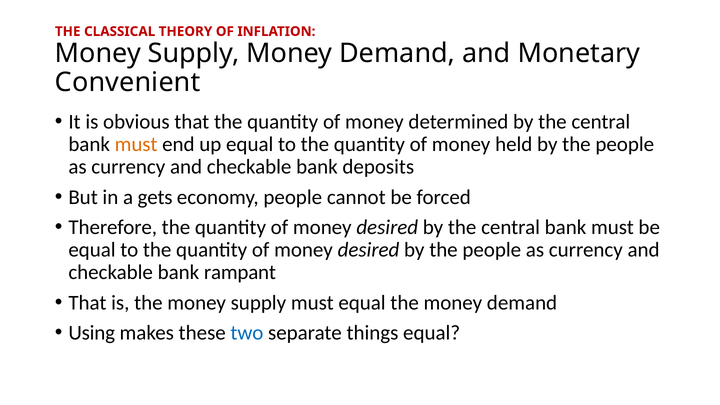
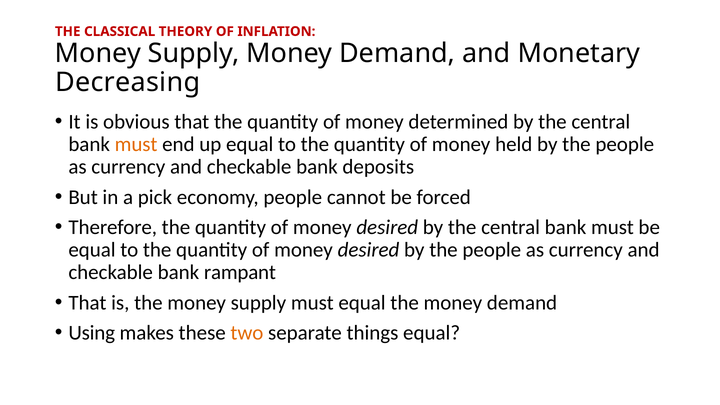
Convenient: Convenient -> Decreasing
gets: gets -> pick
two colour: blue -> orange
